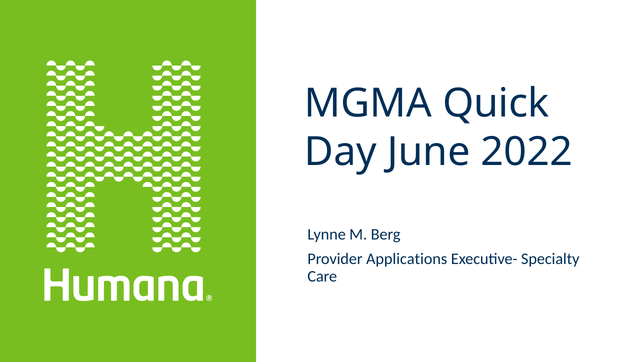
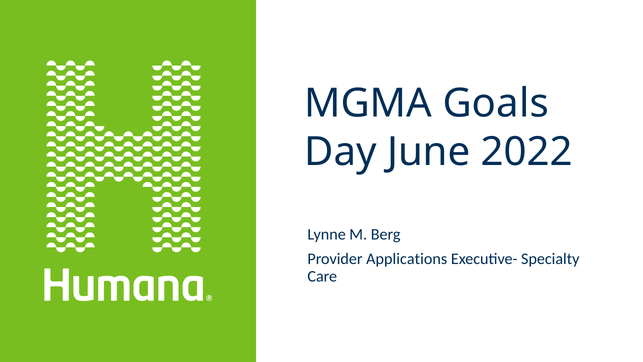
Quick: Quick -> Goals
